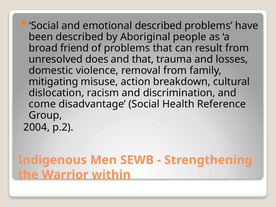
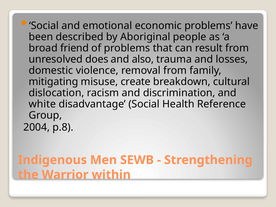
emotional described: described -> economic
and that: that -> also
action: action -> create
come: come -> white
p.2: p.2 -> p.8
